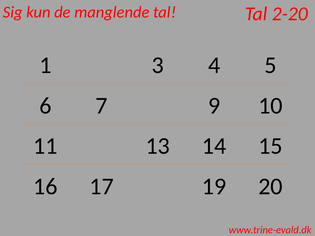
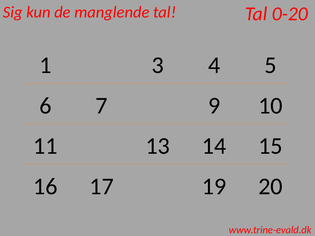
2-20: 2-20 -> 0-20
